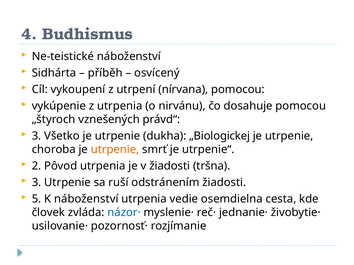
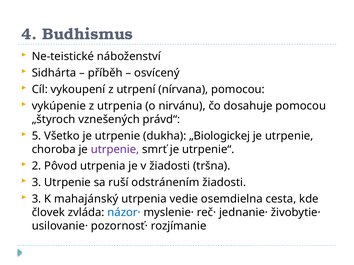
3 at (37, 136): 3 -> 5
utrpenie at (115, 150) colour: orange -> purple
5 at (37, 199): 5 -> 3
K náboženství: náboženství -> mahajánský
